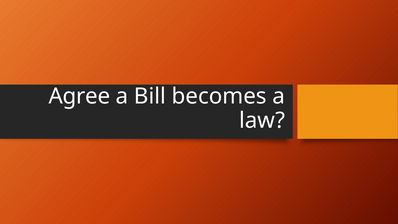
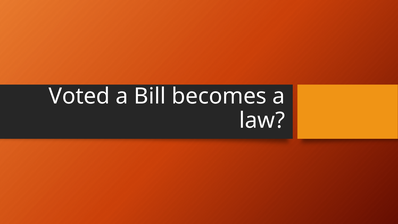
Agree: Agree -> Voted
